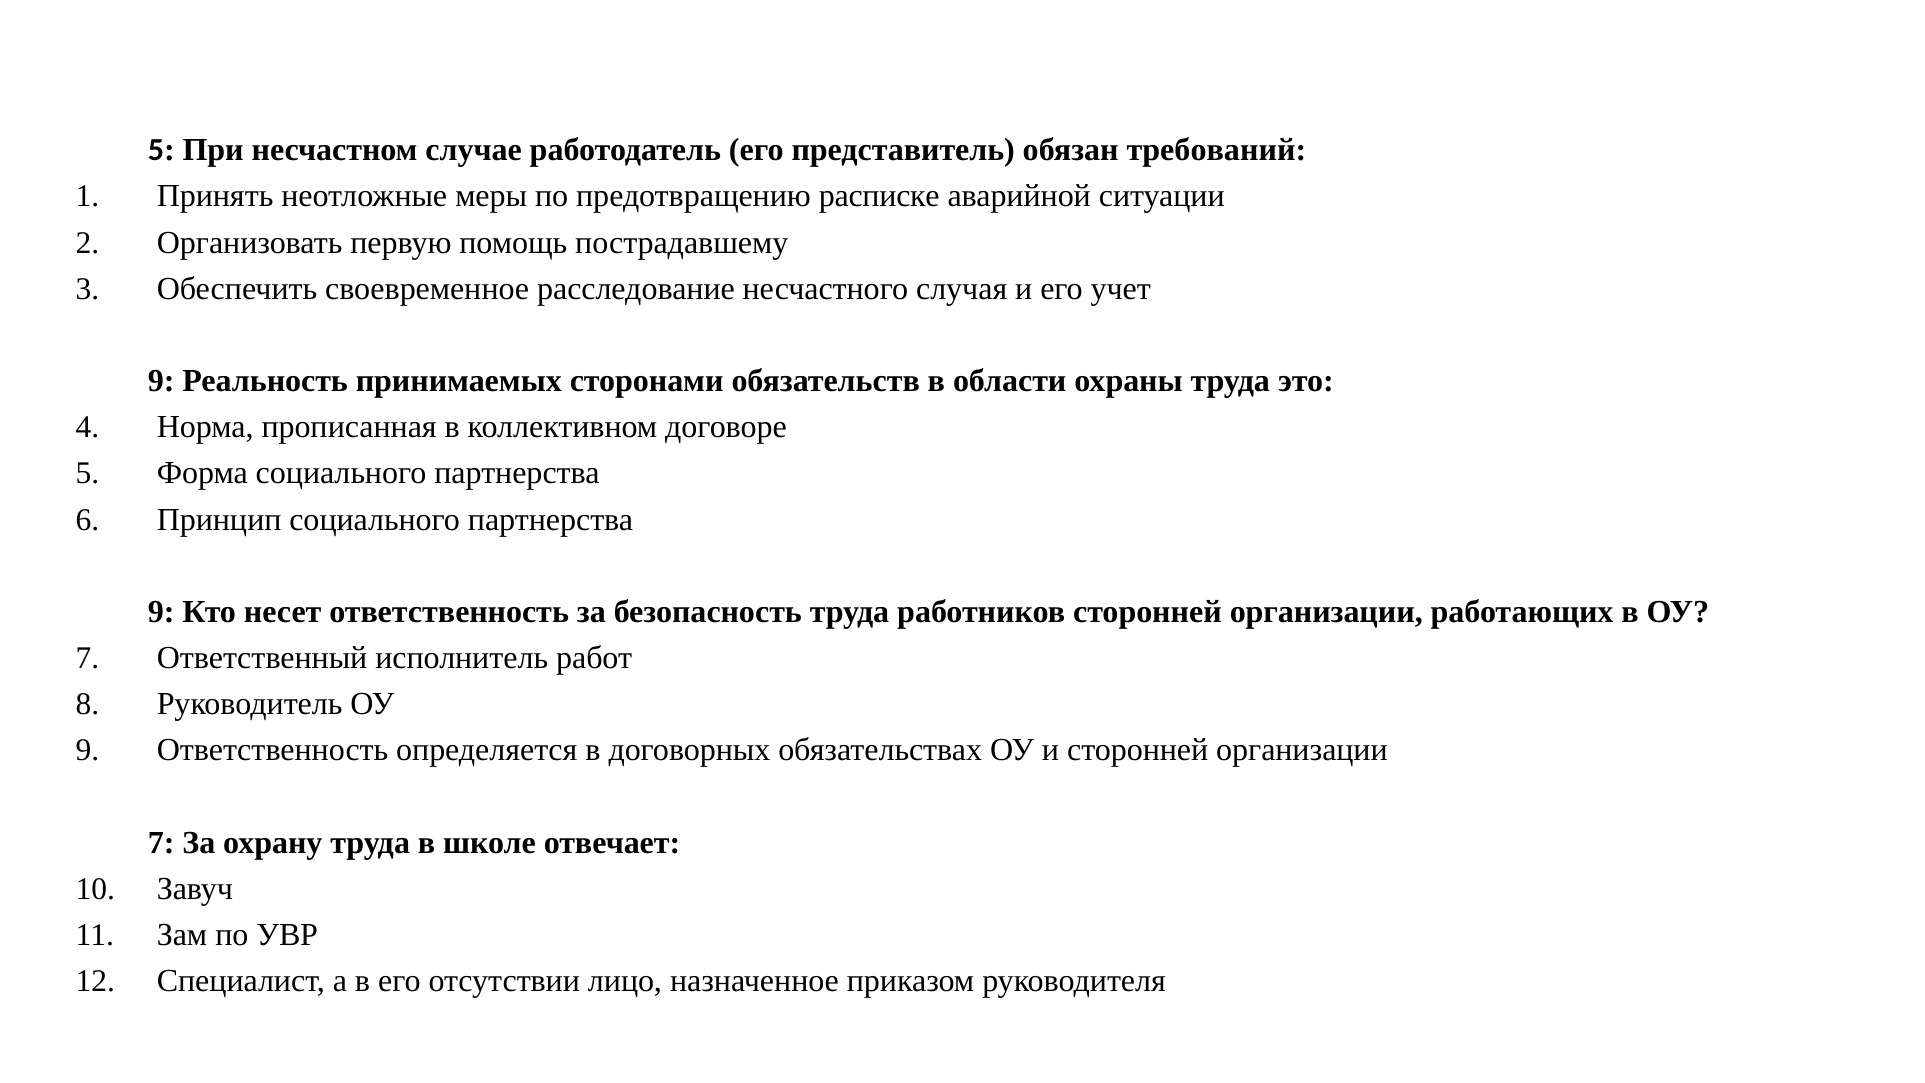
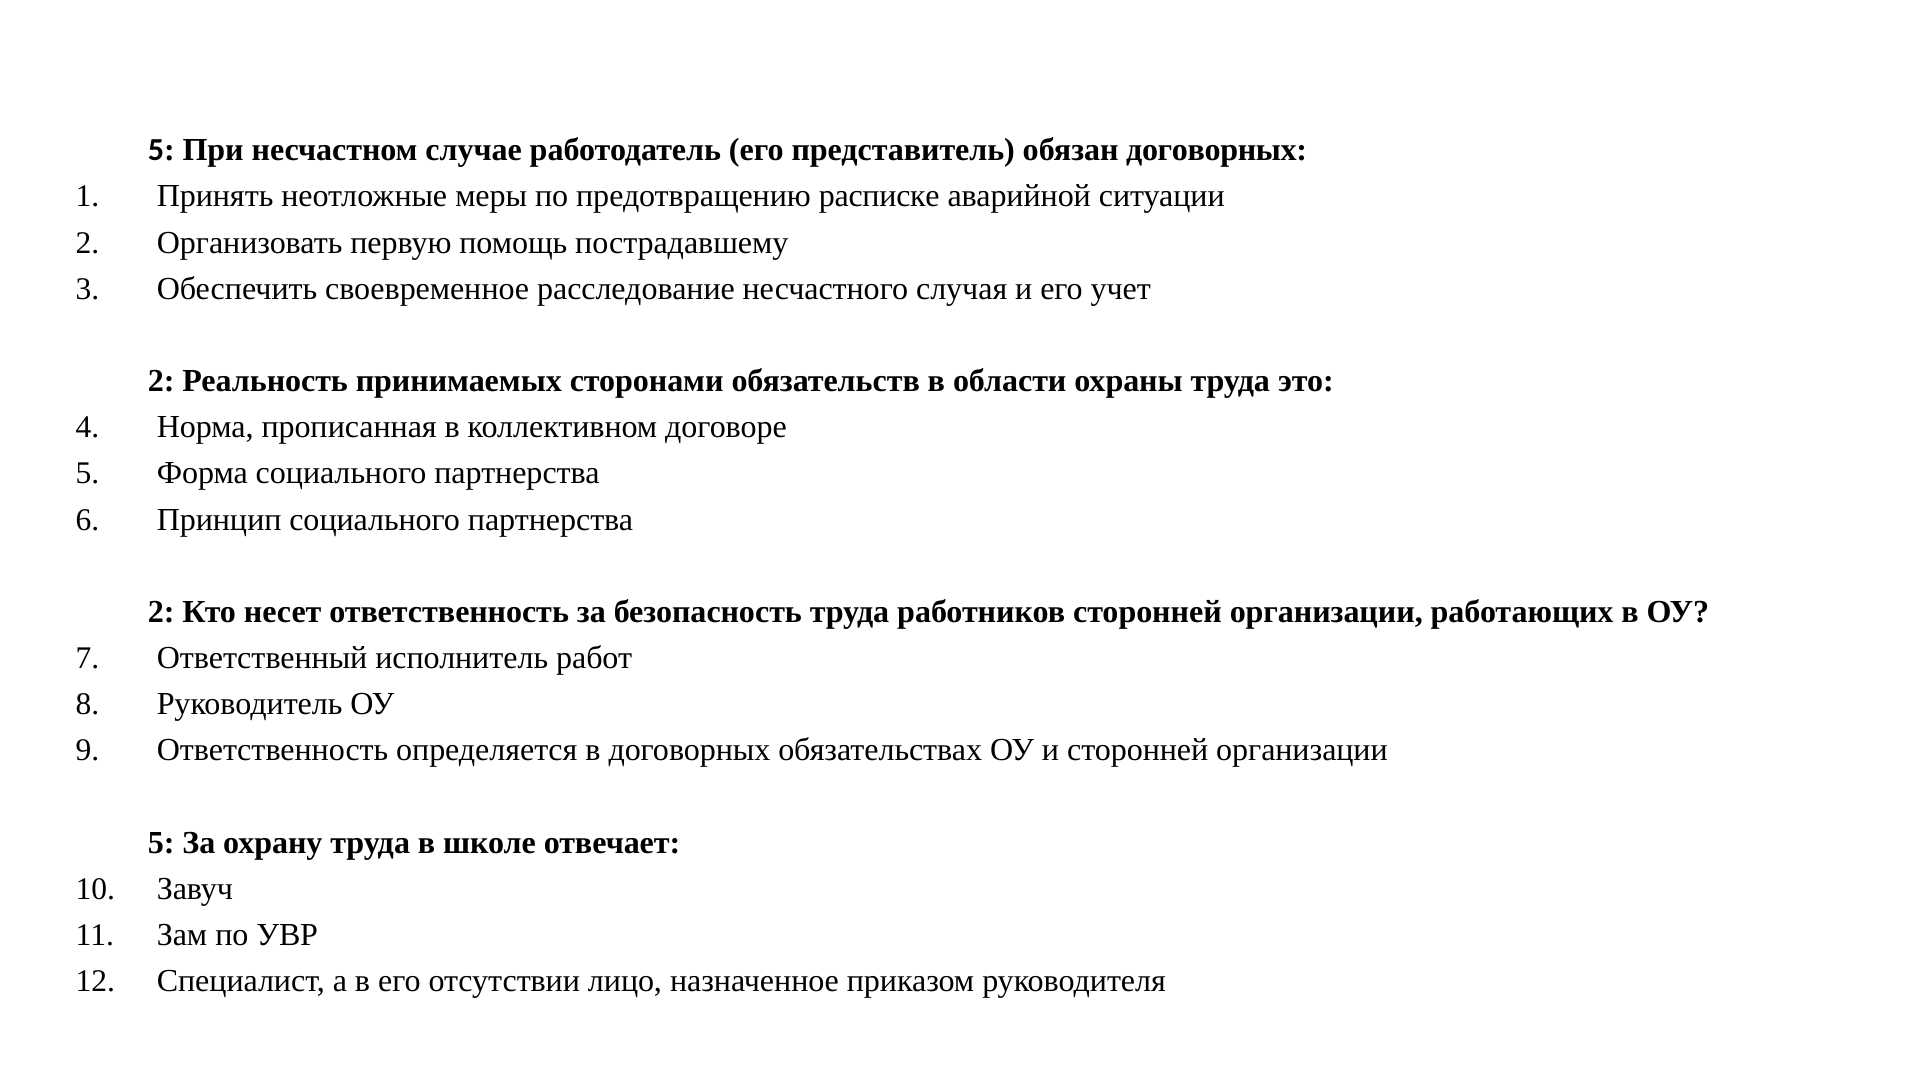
обязан требований: требований -> договорных
9 at (161, 381): 9 -> 2
9 at (161, 612): 9 -> 2
7 at (161, 842): 7 -> 5
